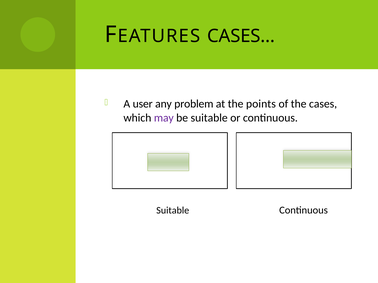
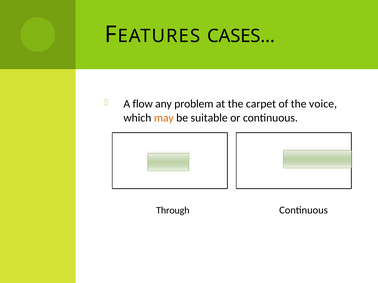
user: user -> flow
points: points -> carpet
cases: cases -> voice
may colour: purple -> orange
Suitable at (173, 211): Suitable -> Through
